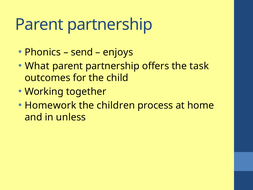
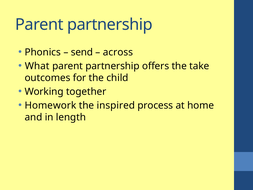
enjoys: enjoys -> across
task: task -> take
children: children -> inspired
unless: unless -> length
